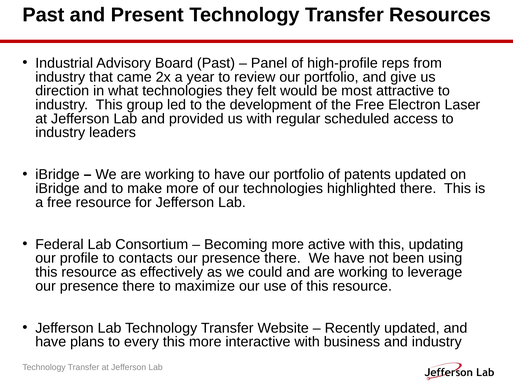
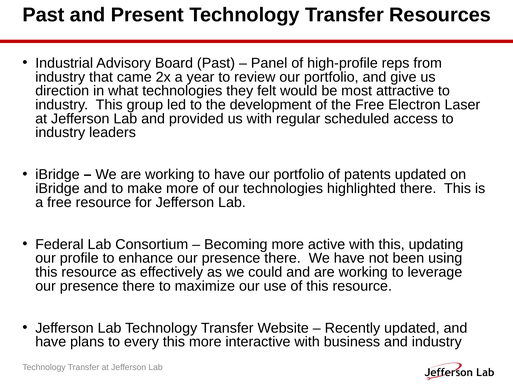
contacts: contacts -> enhance
